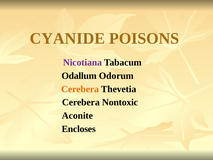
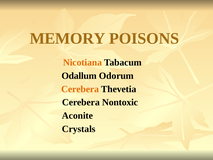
CYANIDE: CYANIDE -> MEMORY
Nicotiana colour: purple -> orange
Encloses: Encloses -> Crystals
